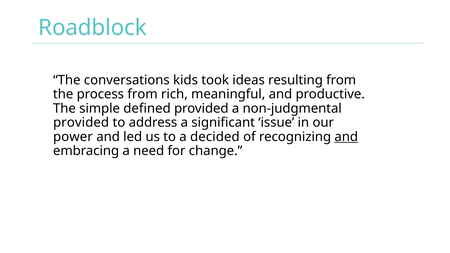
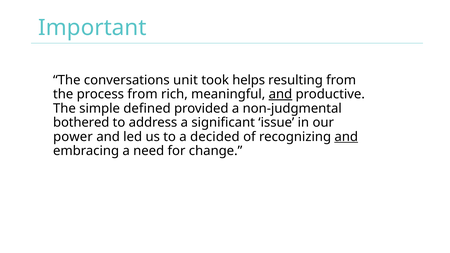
Roadblock: Roadblock -> Important
kids: kids -> unit
ideas: ideas -> helps
and at (280, 94) underline: none -> present
provided at (81, 123): provided -> bothered
